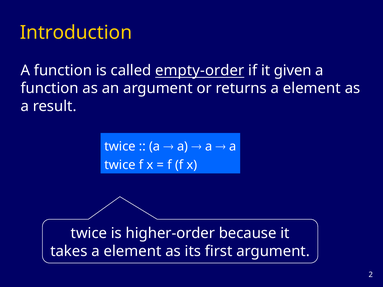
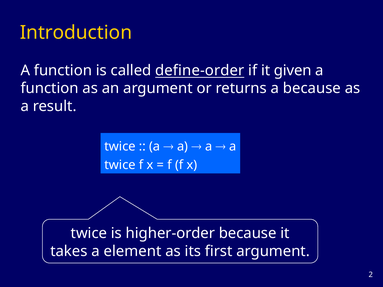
empty-order: empty-order -> define-order
returns a element: element -> because
